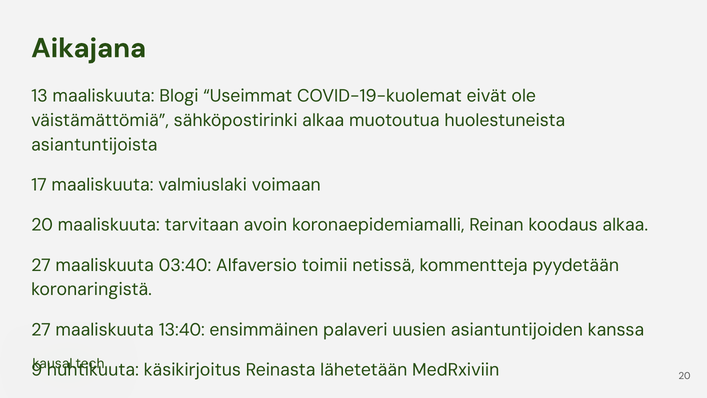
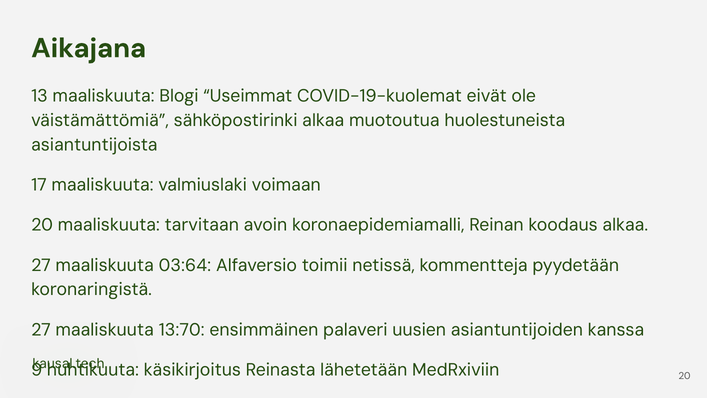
03:40: 03:40 -> 03:64
13:40: 13:40 -> 13:70
